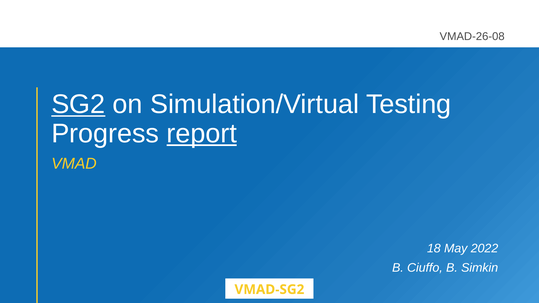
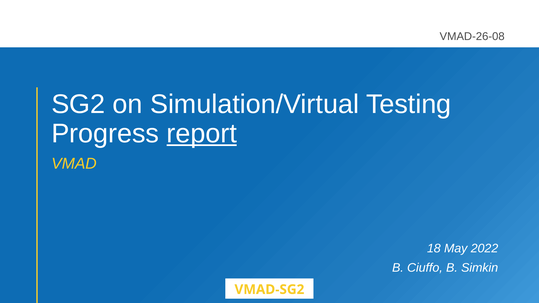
SG2 underline: present -> none
